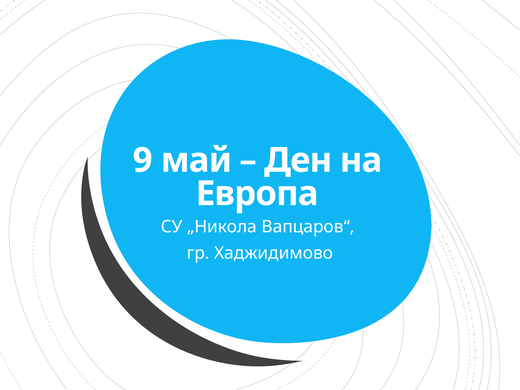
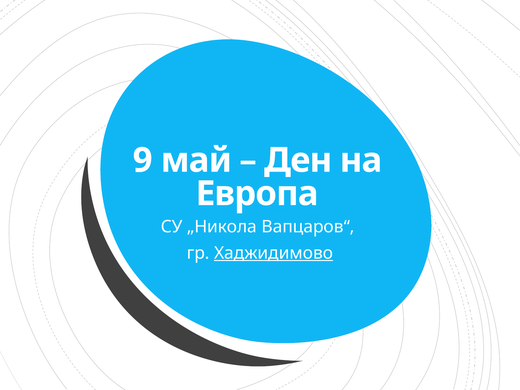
Хаджидимово underline: none -> present
